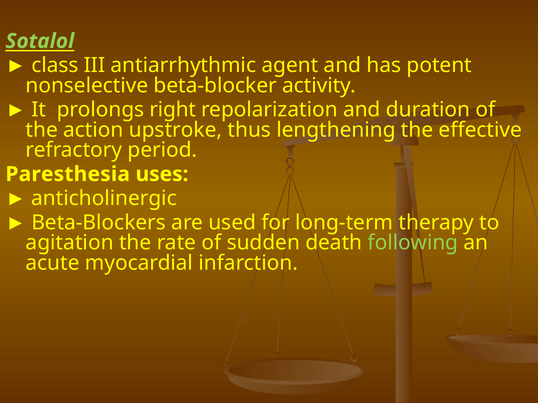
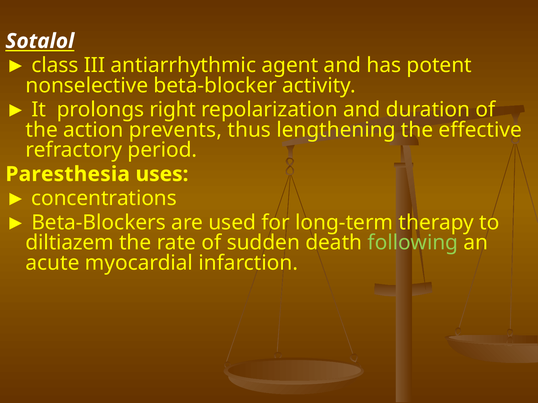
Sotalol colour: light green -> white
upstroke: upstroke -> prevents
anticholinergic: anticholinergic -> concentrations
agitation: agitation -> diltiazem
